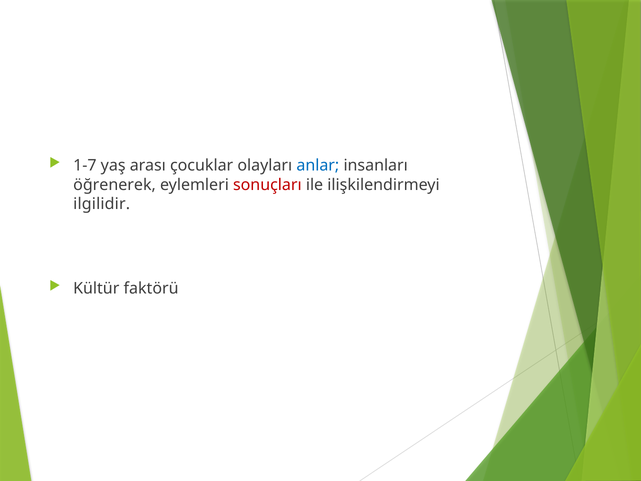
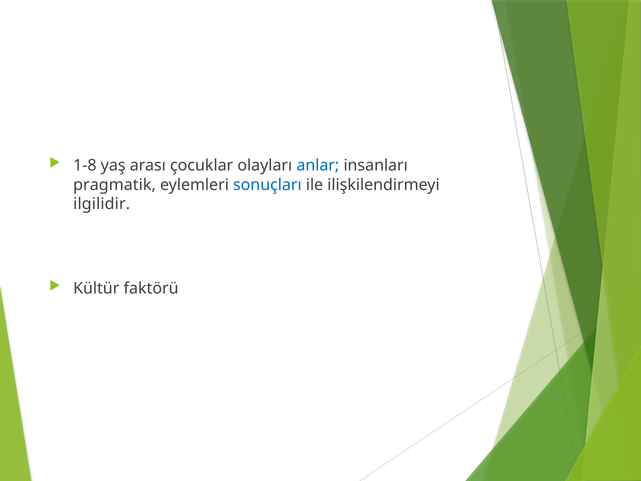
1-7: 1-7 -> 1-8
öğrenerek: öğrenerek -> pragmatik
sonuçları colour: red -> blue
